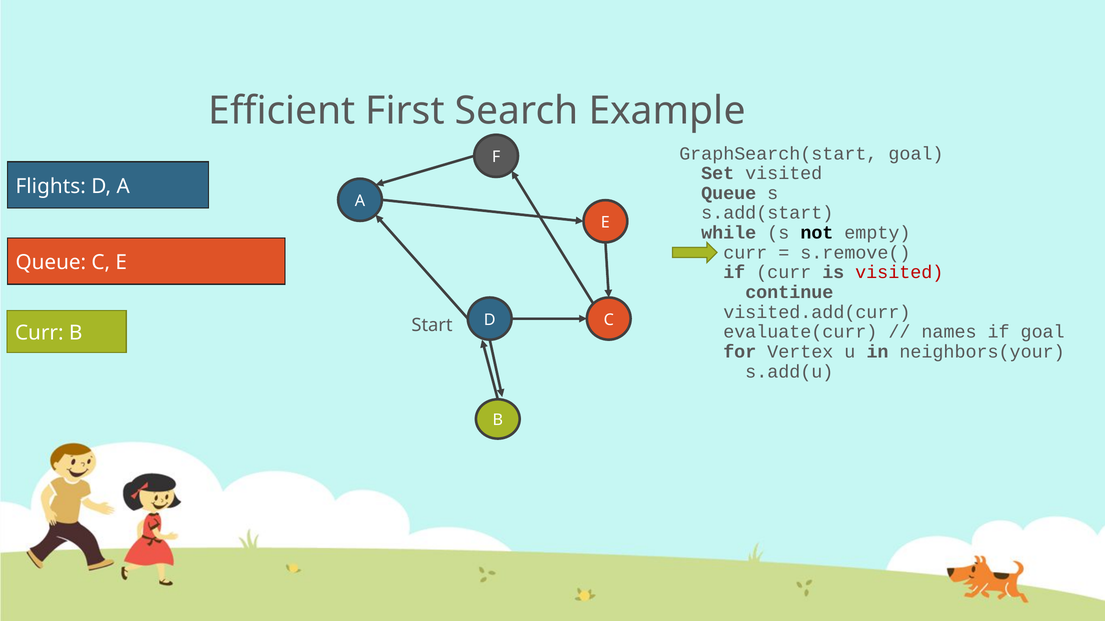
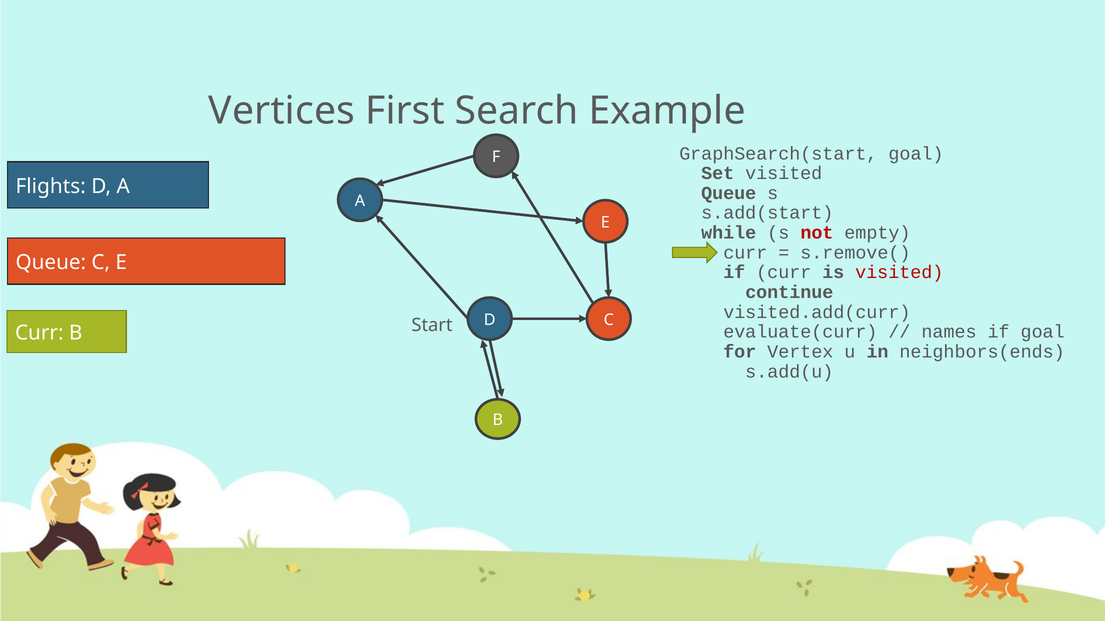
Efficient: Efficient -> Vertices
not colour: black -> red
neighbors(your: neighbors(your -> neighbors(ends
